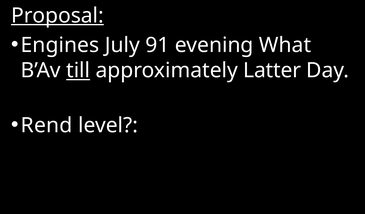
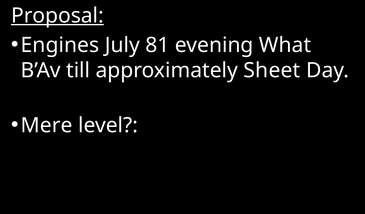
91: 91 -> 81
till underline: present -> none
Latter: Latter -> Sheet
Rend: Rend -> Mere
